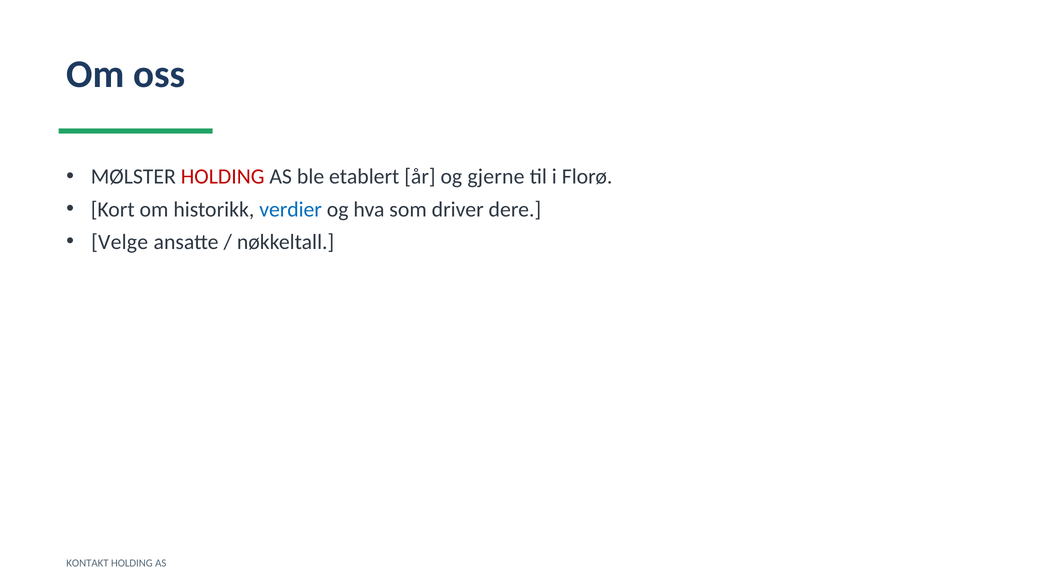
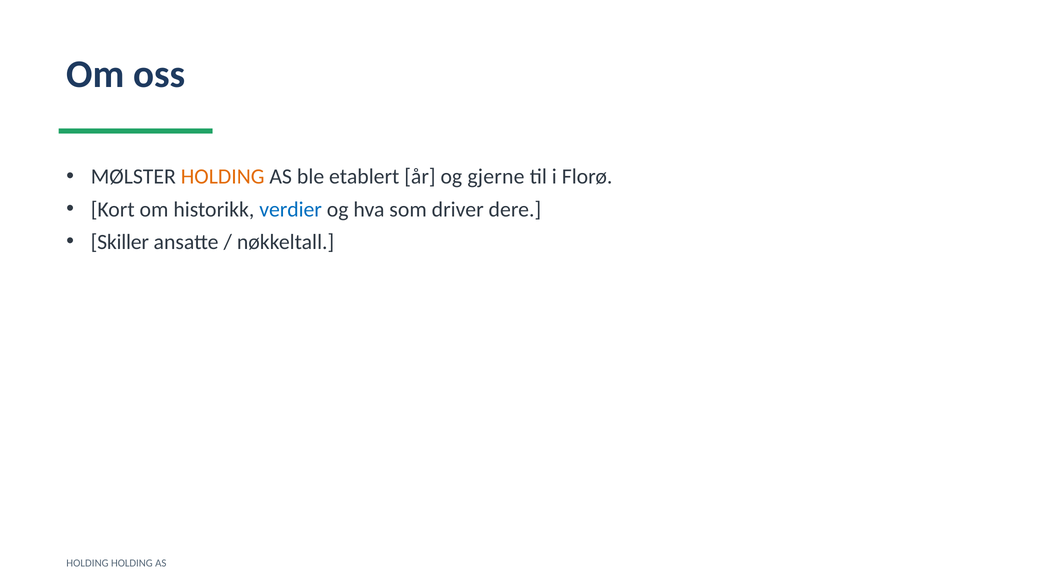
HOLDING at (223, 177) colour: red -> orange
Velge: Velge -> Skiller
KONTAKT at (88, 563): KONTAKT -> HOLDING
